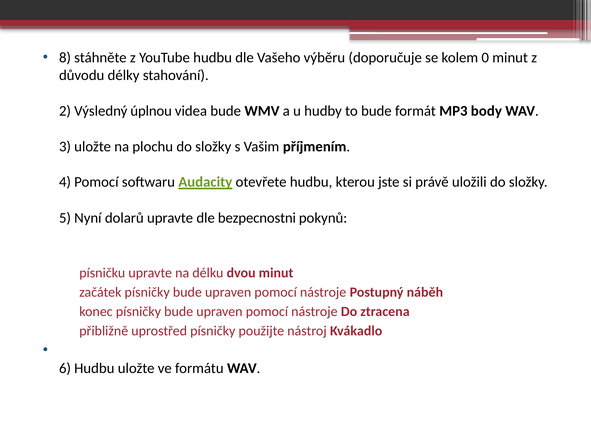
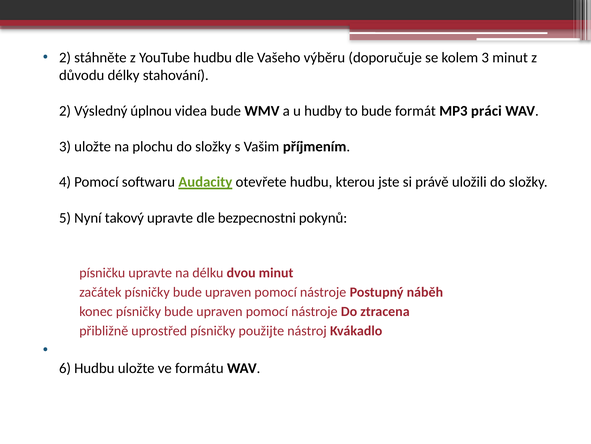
8 at (65, 58): 8 -> 2
kolem 0: 0 -> 3
body: body -> práci
dolarů: dolarů -> takový
